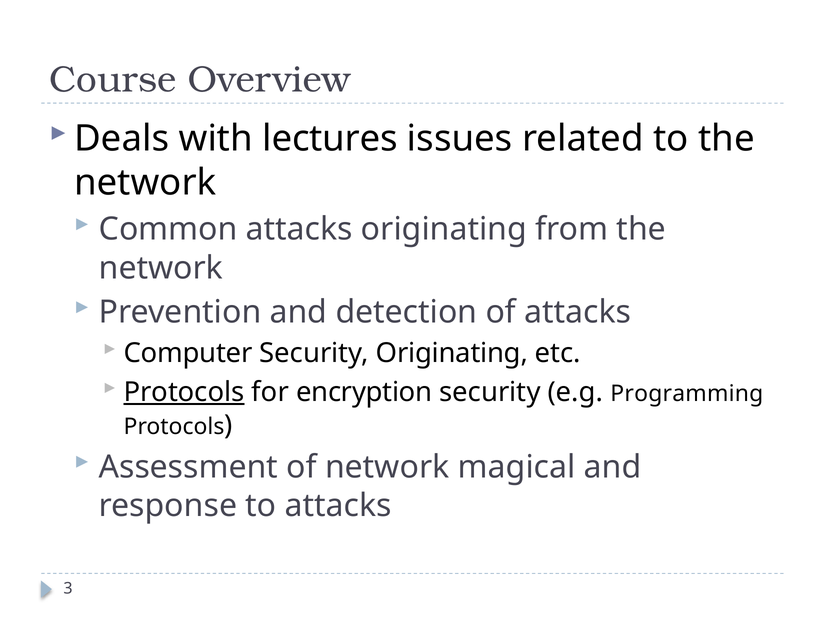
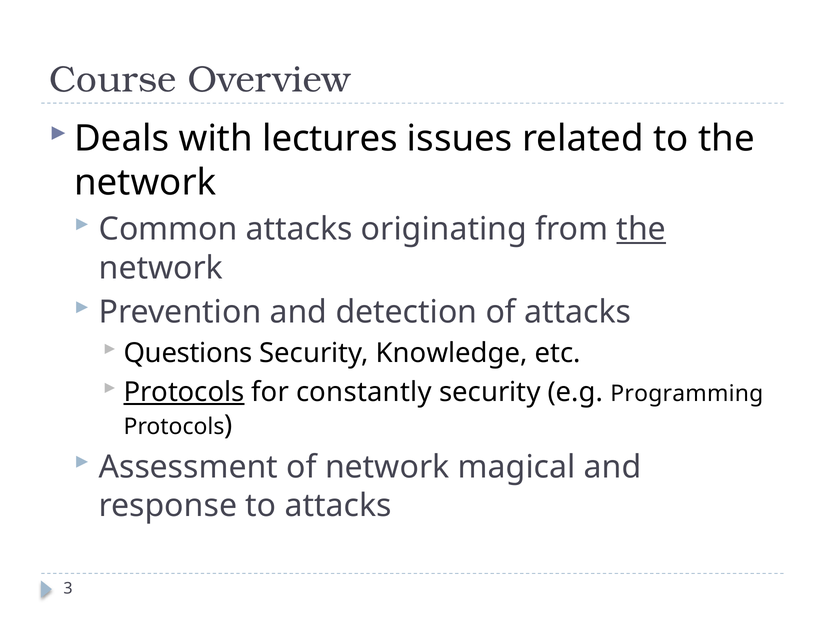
the at (641, 229) underline: none -> present
Computer: Computer -> Questions
Security Originating: Originating -> Knowledge
encryption: encryption -> constantly
